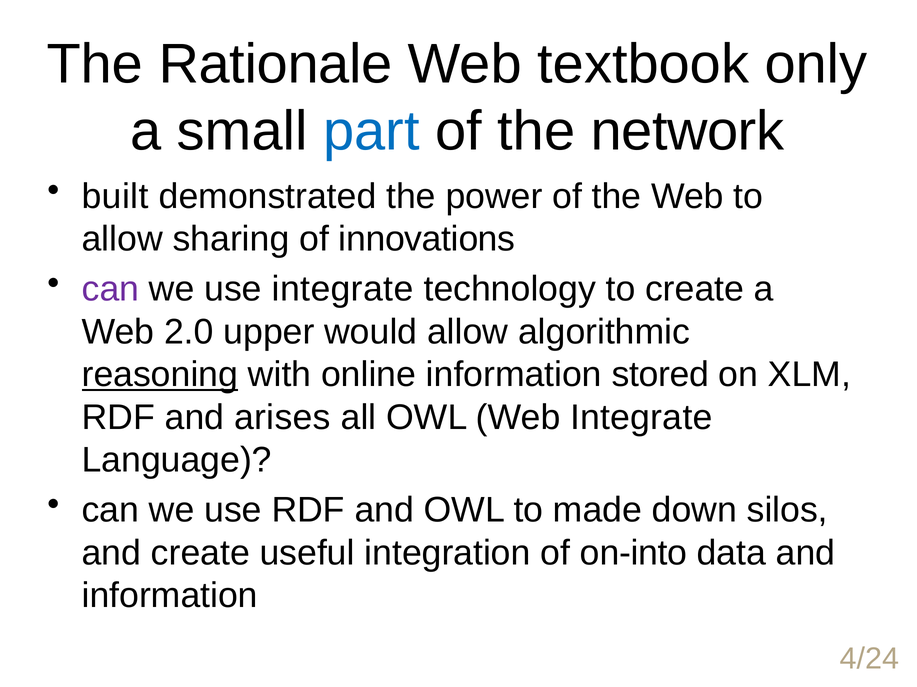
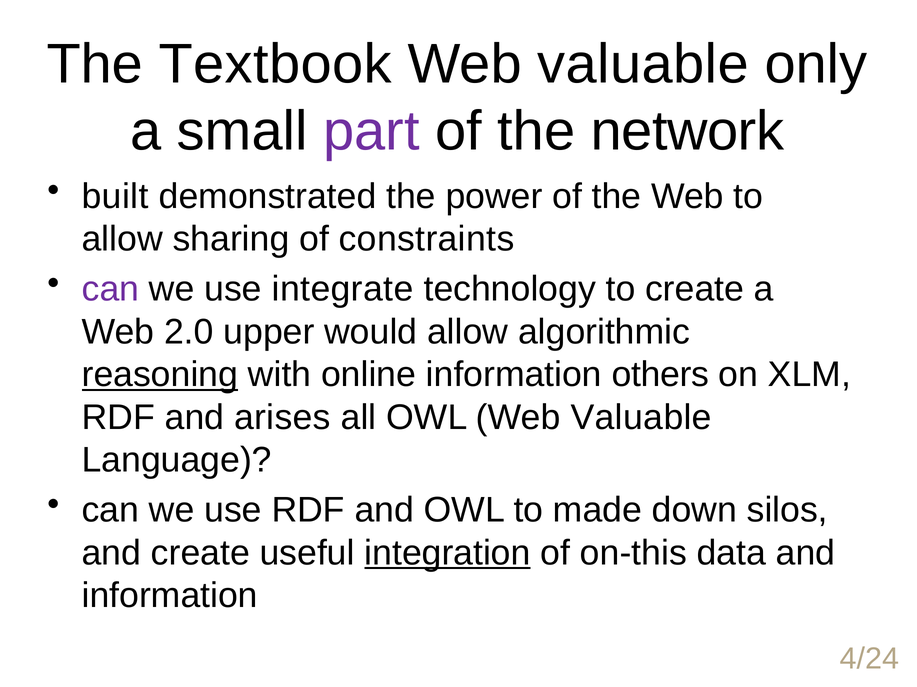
Rationale: Rationale -> Textbook
textbook at (643, 64): textbook -> valuable
part colour: blue -> purple
innovations: innovations -> constraints
stored: stored -> others
OWL Web Integrate: Integrate -> Valuable
integration underline: none -> present
on-into: on-into -> on-this
